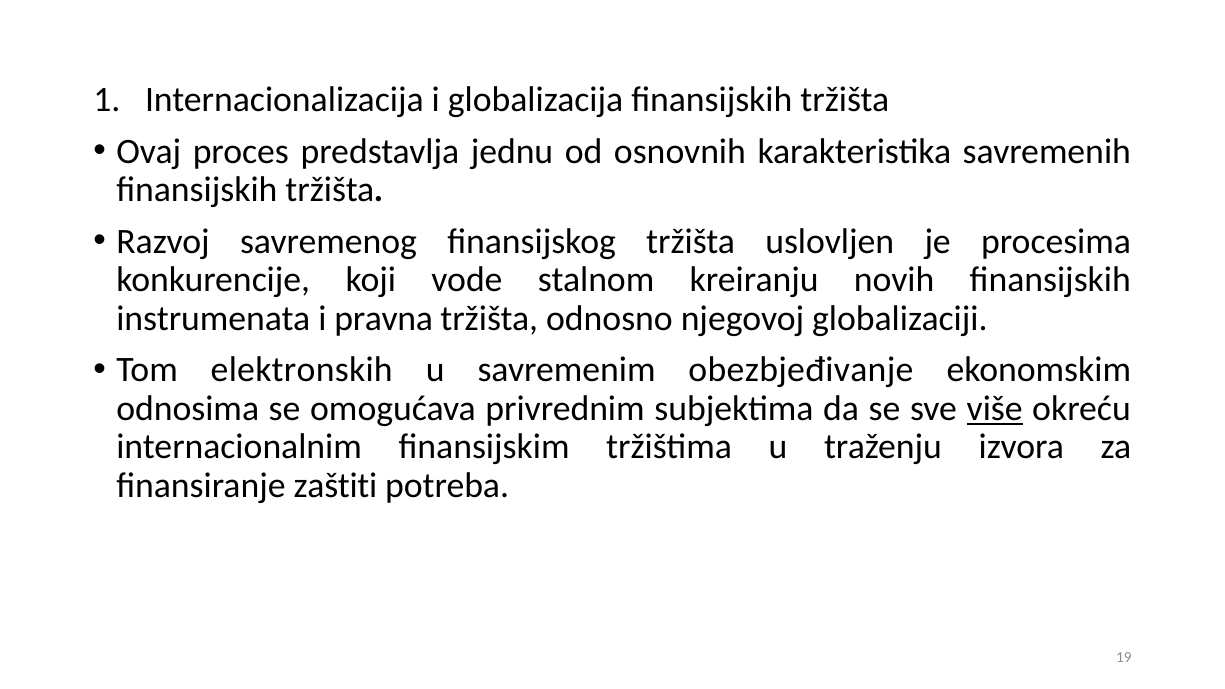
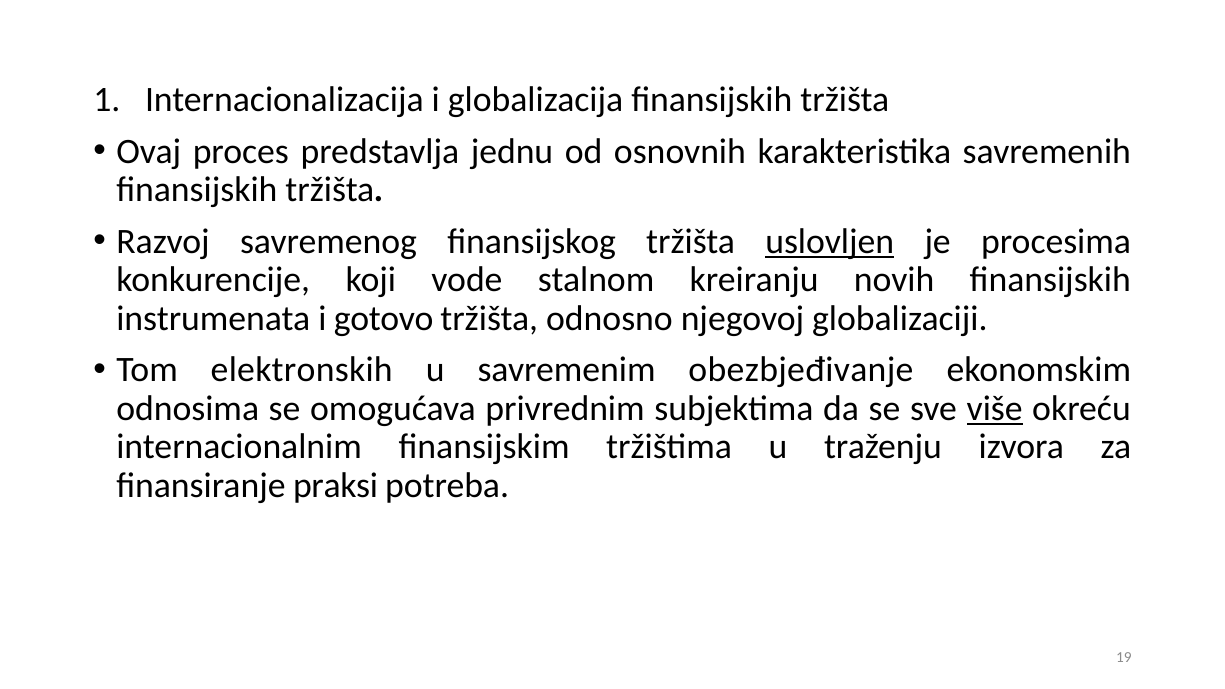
uslovljen underline: none -> present
pravna: pravna -> gotovo
zaštiti: zaštiti -> praksi
